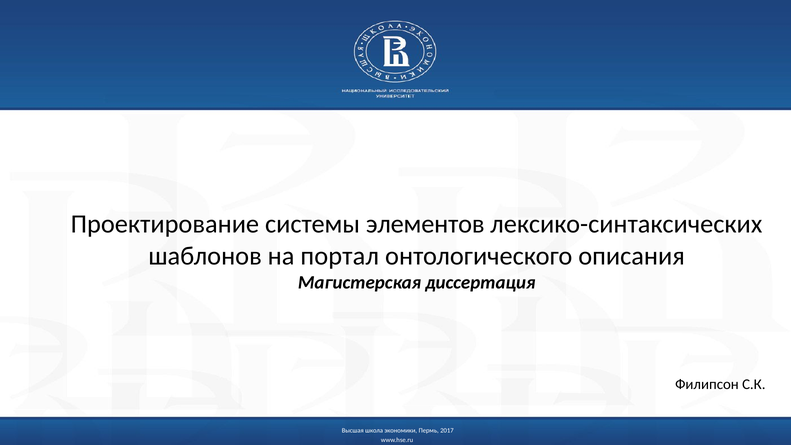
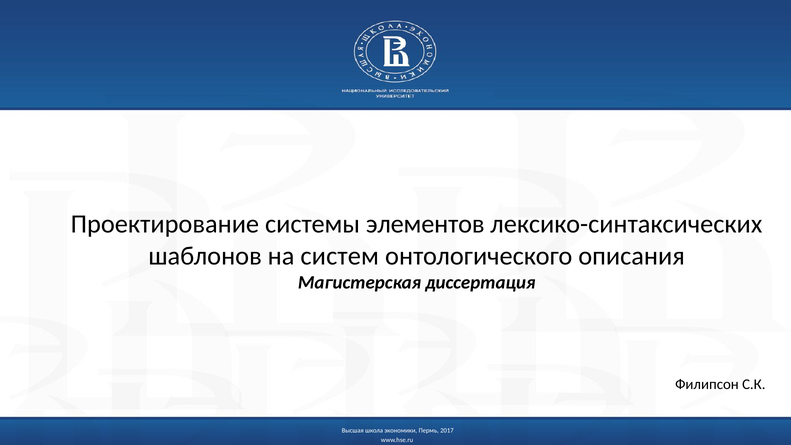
портал: портал -> систем
